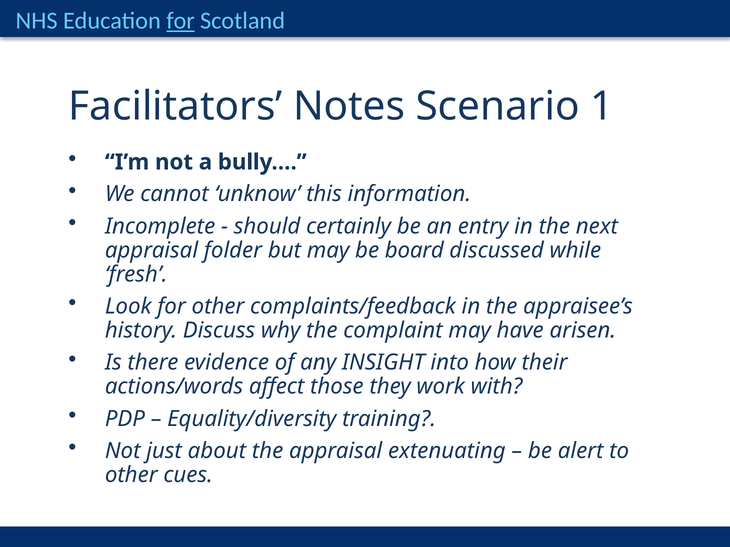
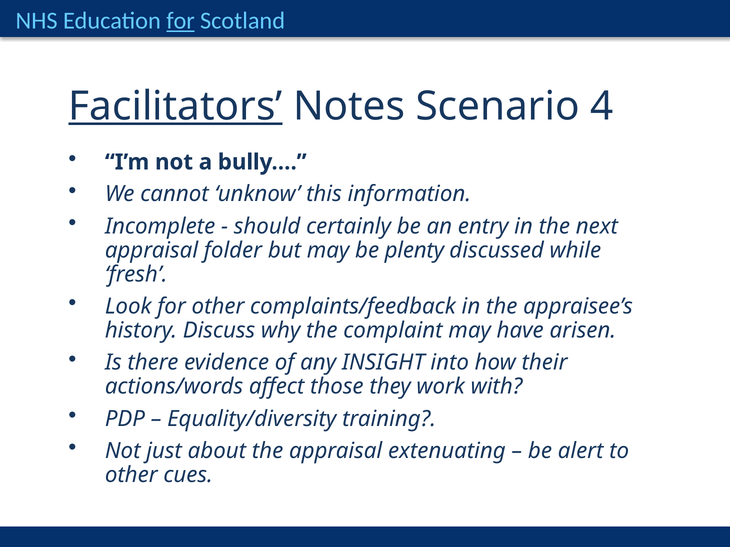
Facilitators underline: none -> present
1: 1 -> 4
board: board -> plenty
